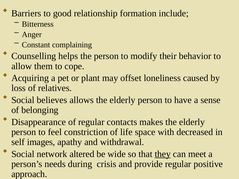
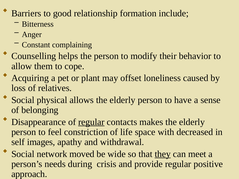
believes: believes -> physical
regular at (91, 122) underline: none -> present
altered: altered -> moved
